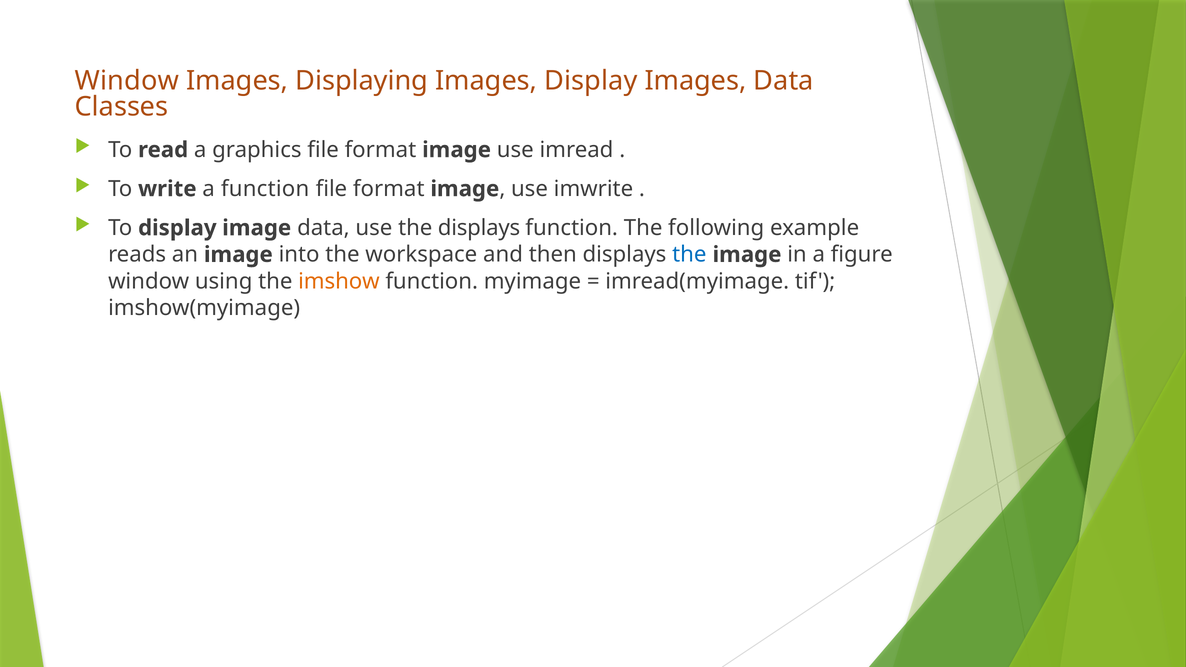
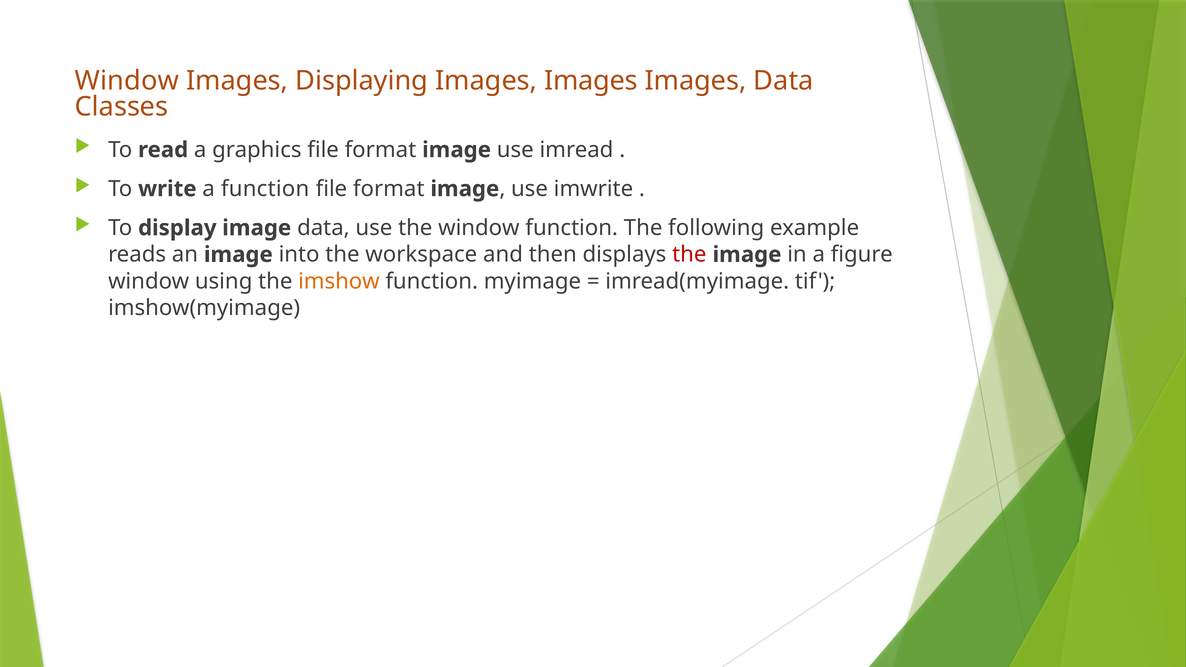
Displaying Images Display: Display -> Images
the displays: displays -> window
the at (689, 255) colour: blue -> red
